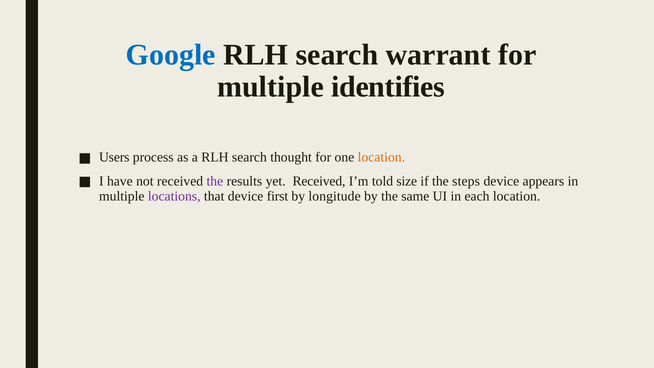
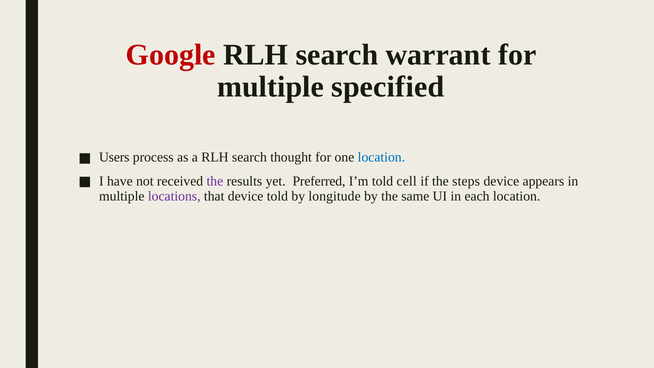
Google colour: blue -> red
identifies: identifies -> specified
location at (381, 157) colour: orange -> blue
yet Received: Received -> Preferred
size: size -> cell
device first: first -> told
